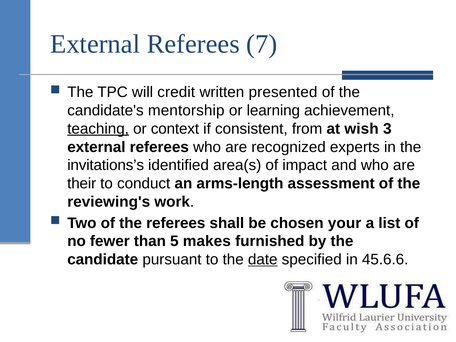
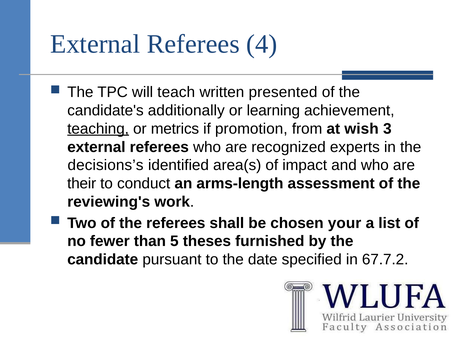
7: 7 -> 4
credit: credit -> teach
mentorship: mentorship -> additionally
context: context -> metrics
consistent: consistent -> promotion
invitations’s: invitations’s -> decisions’s
makes: makes -> theses
date underline: present -> none
45.6.6: 45.6.6 -> 67.7.2
